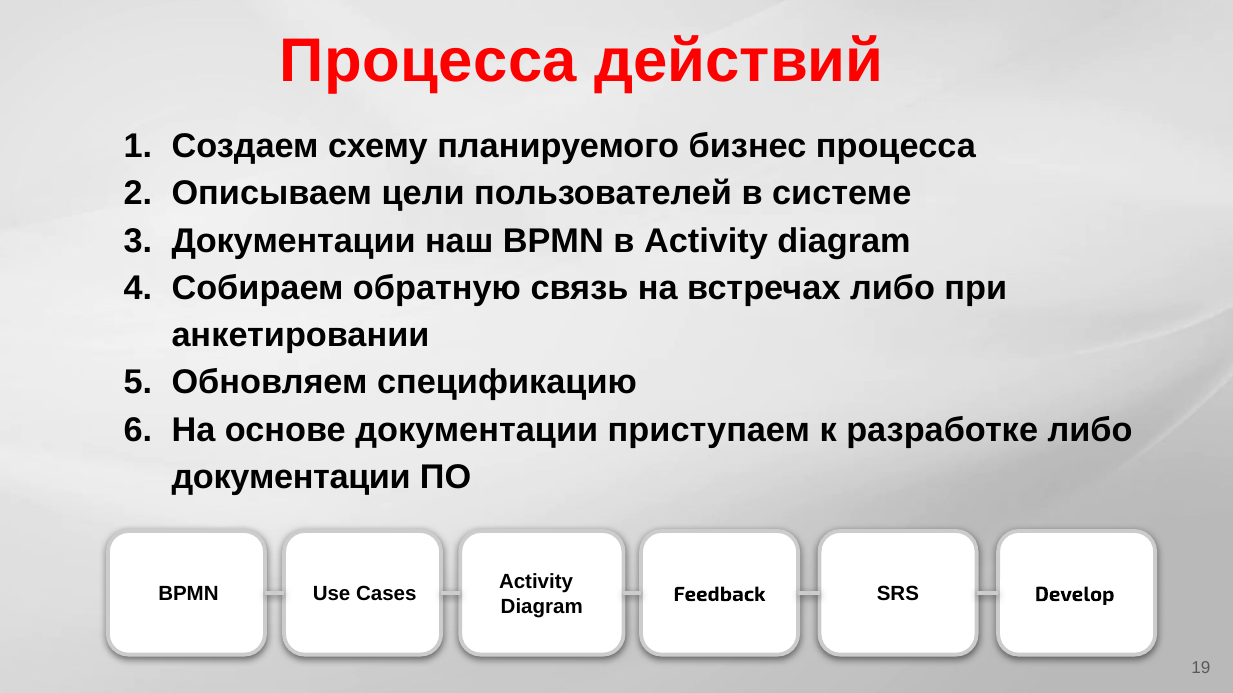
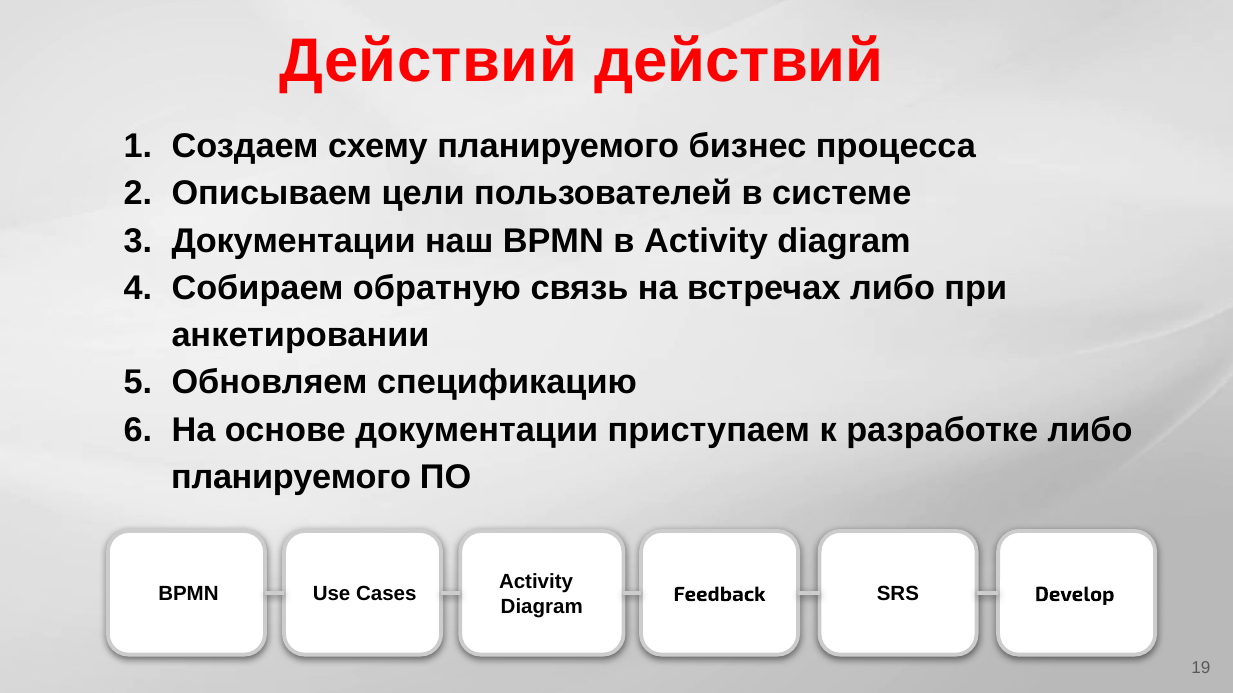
Процесса at (428, 61): Процесса -> Действий
документации at (291, 477): документации -> планируемого
